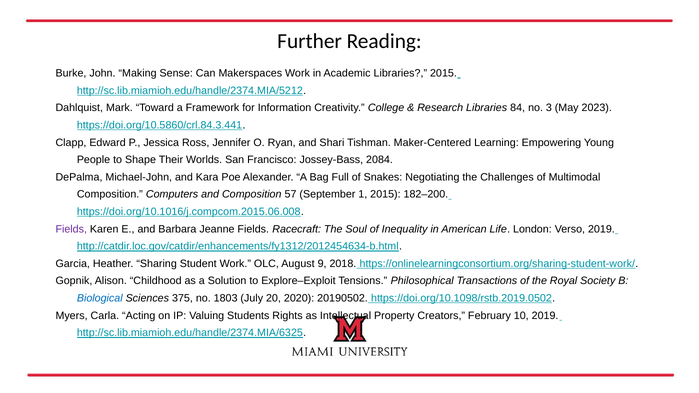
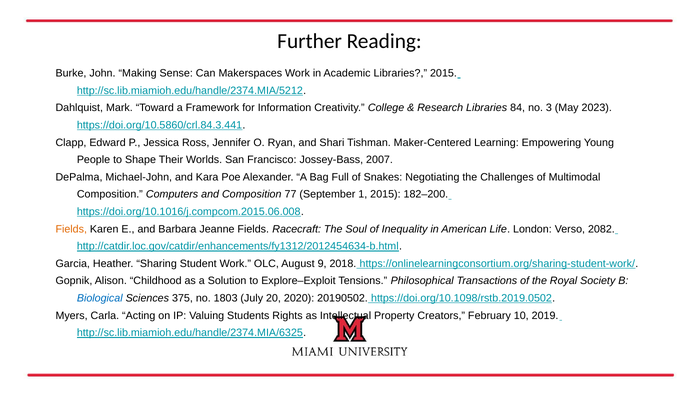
2084: 2084 -> 2007
57: 57 -> 77
Fields at (71, 229) colour: purple -> orange
Verso 2019: 2019 -> 2082
